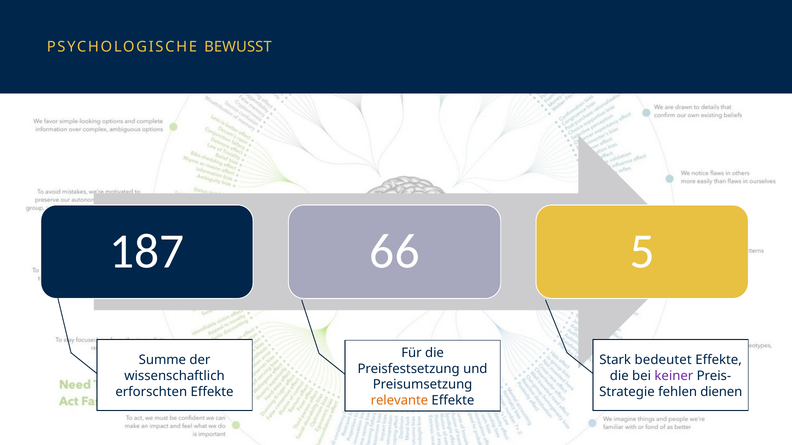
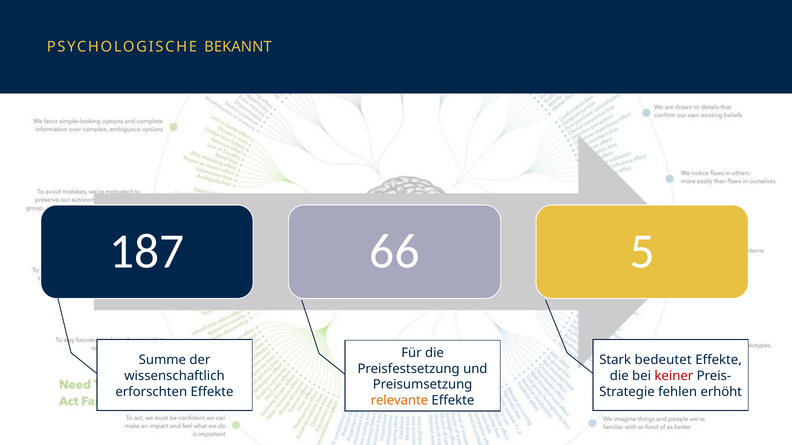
BEWUSST: BEWUSST -> BEKANNT
keiner colour: purple -> red
dienen: dienen -> erhöht
